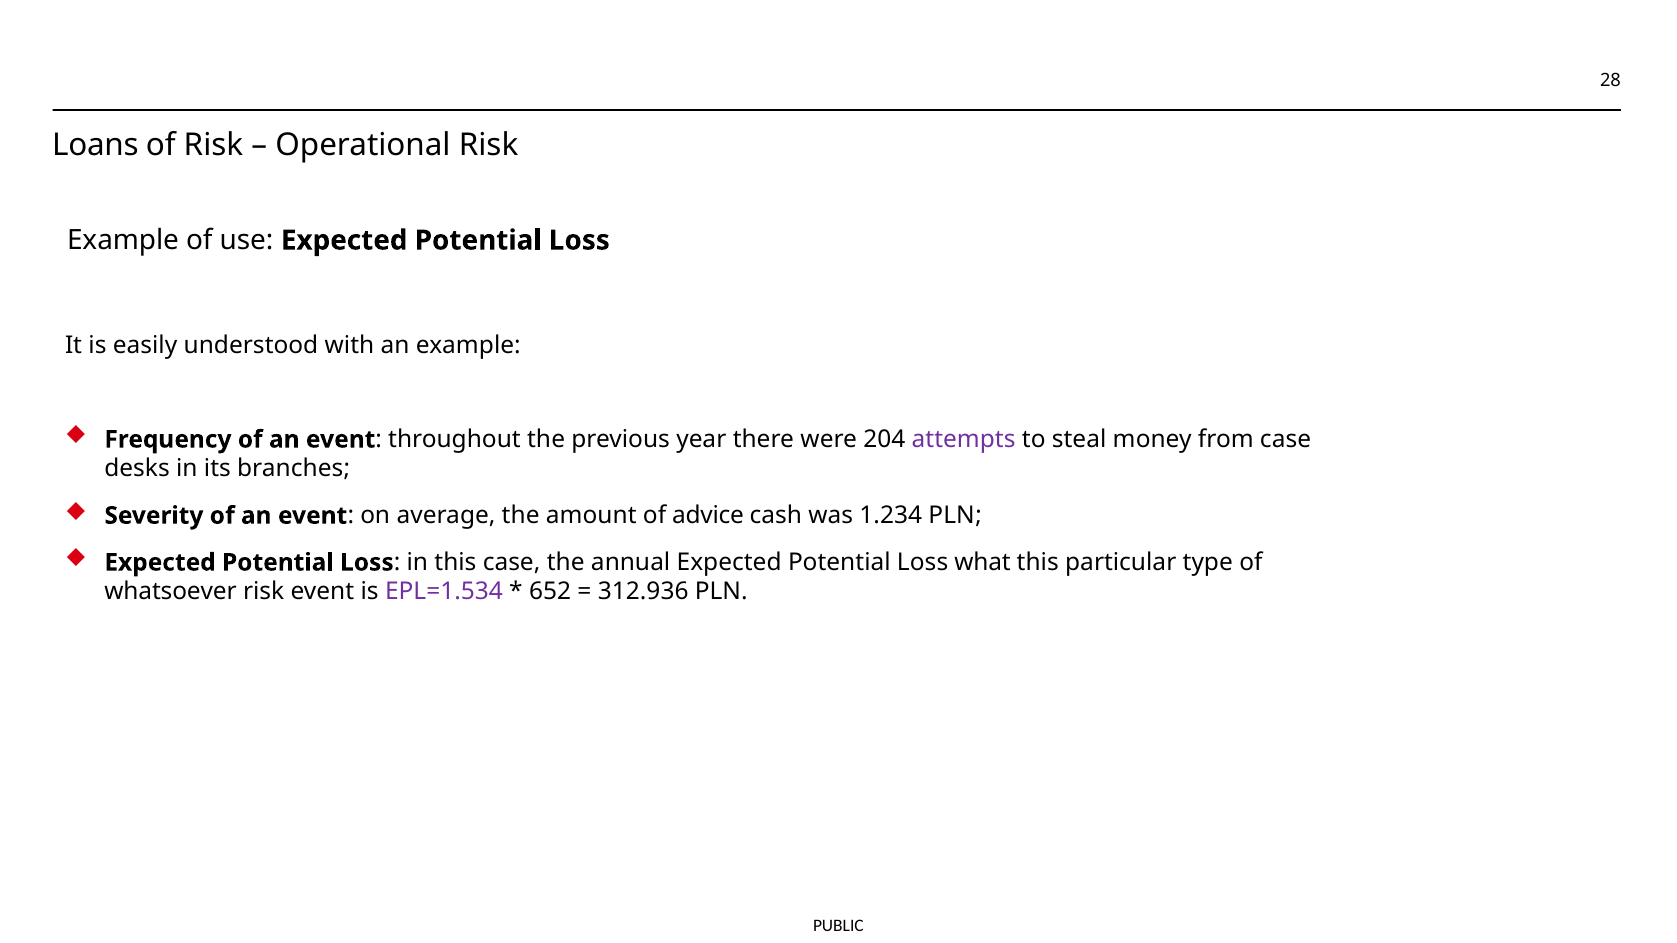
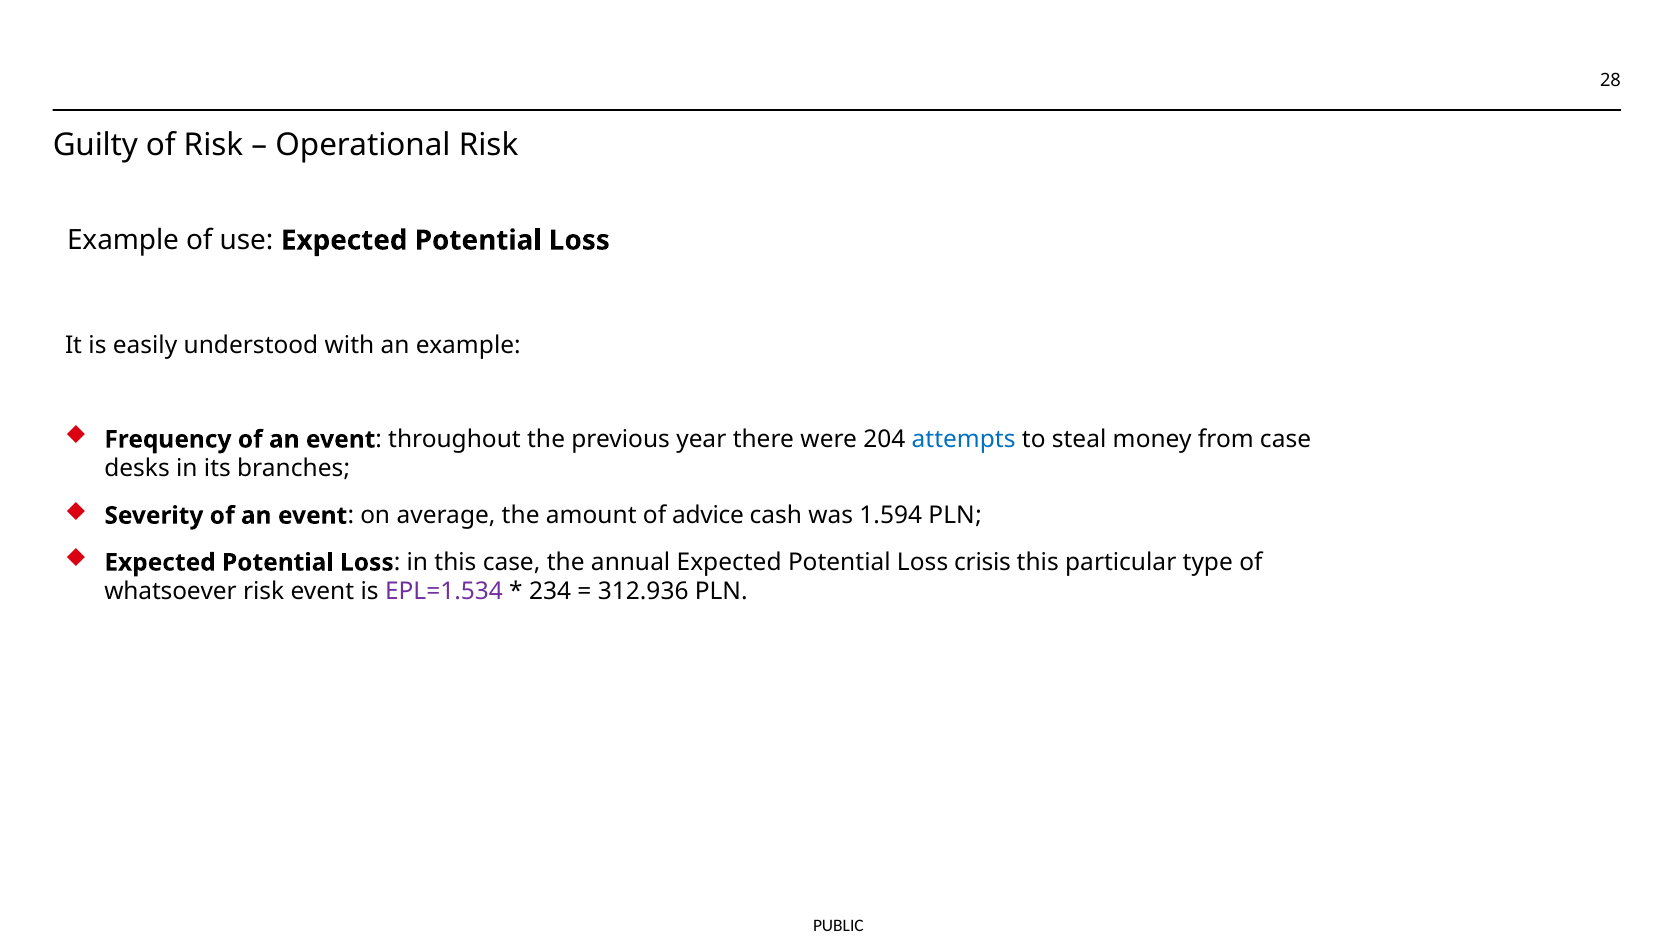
Loans: Loans -> Guilty
attempts colour: purple -> blue
1.234: 1.234 -> 1.594
what: what -> crisis
652: 652 -> 234
